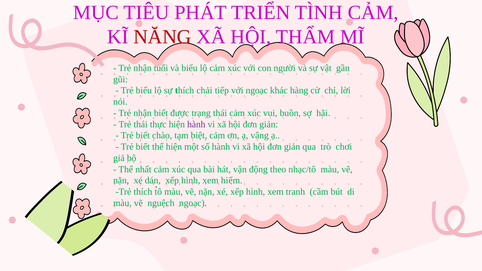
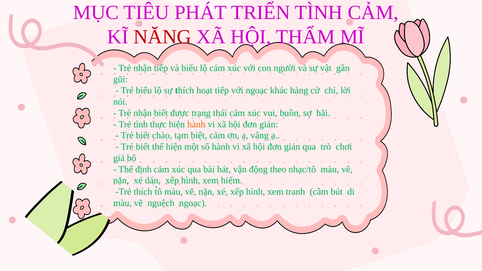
nhận tuổi: tuổi -> tiếp
chải: chải -> hoạt
Trẻ thái: thái -> tình
hành at (196, 124) colour: purple -> orange
nhất: nhất -> định
